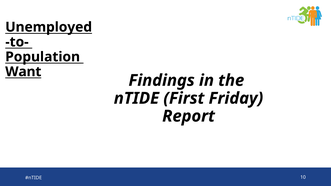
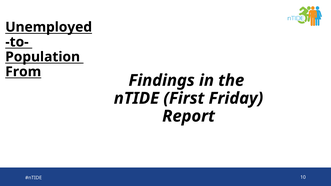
Want: Want -> From
